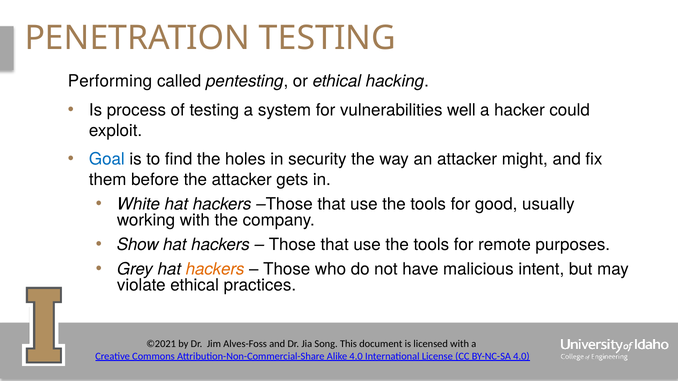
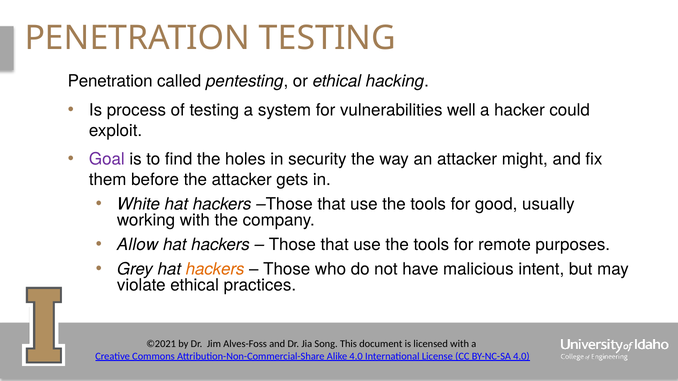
Performing at (110, 81): Performing -> Penetration
Goal colour: blue -> purple
Show: Show -> Allow
